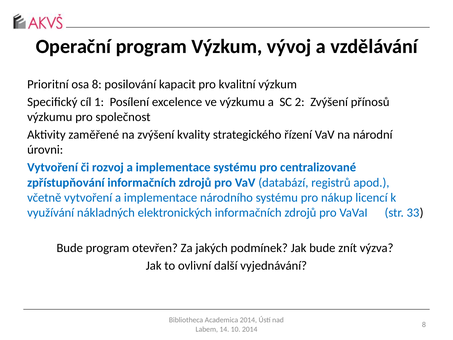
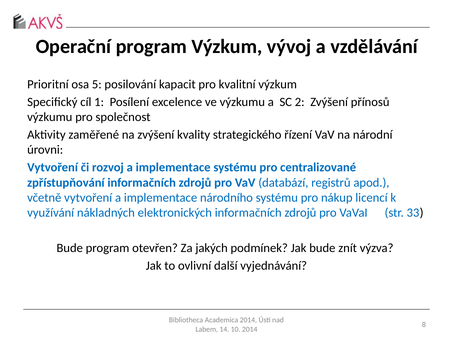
osa 8: 8 -> 5
